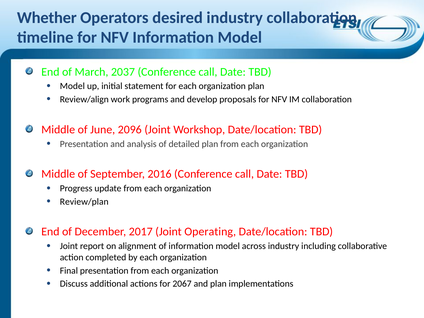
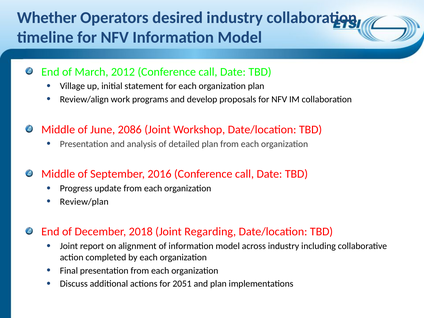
2037: 2037 -> 2012
Model at (72, 86): Model -> Village
2096: 2096 -> 2086
2017: 2017 -> 2018
Operating: Operating -> Regarding
2067: 2067 -> 2051
